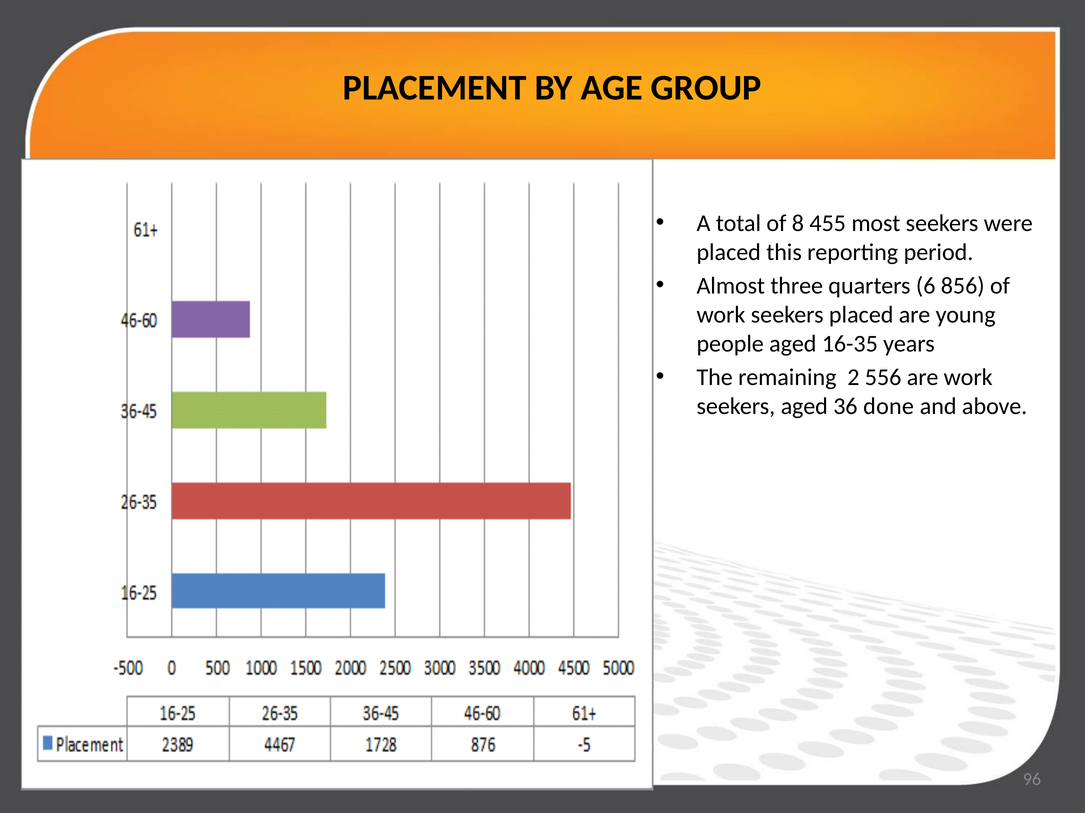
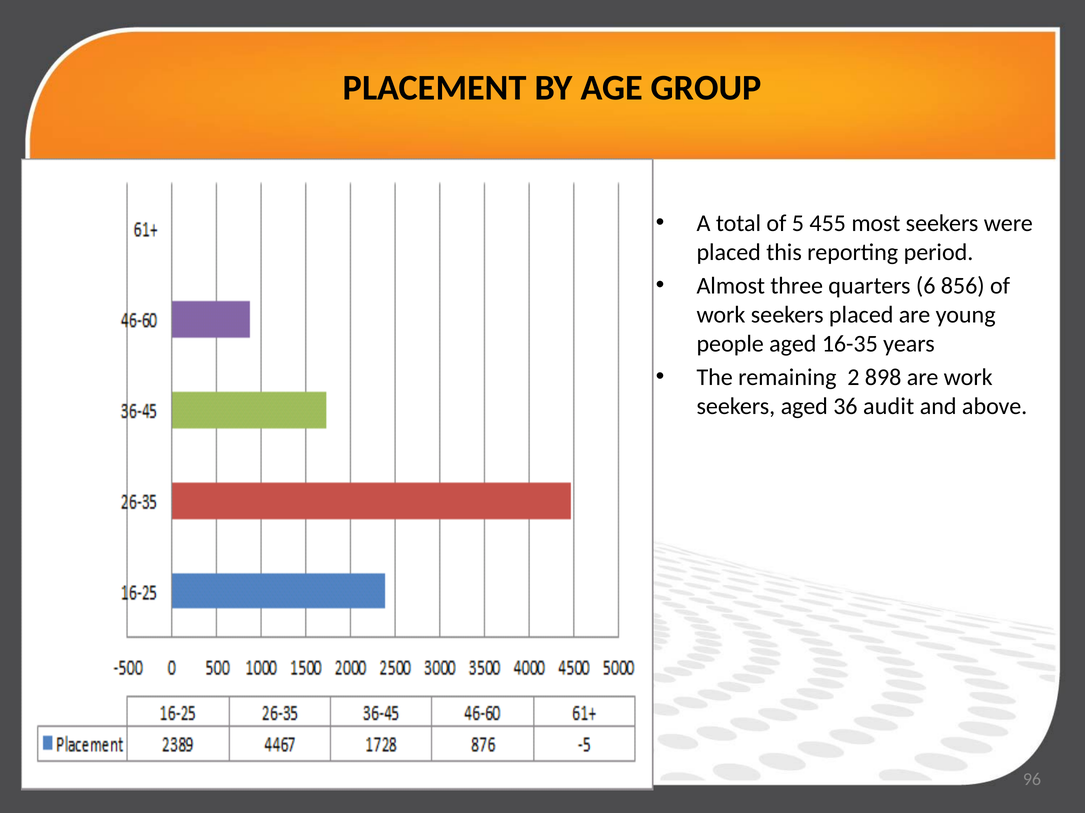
8: 8 -> 5
556: 556 -> 898
done: done -> audit
